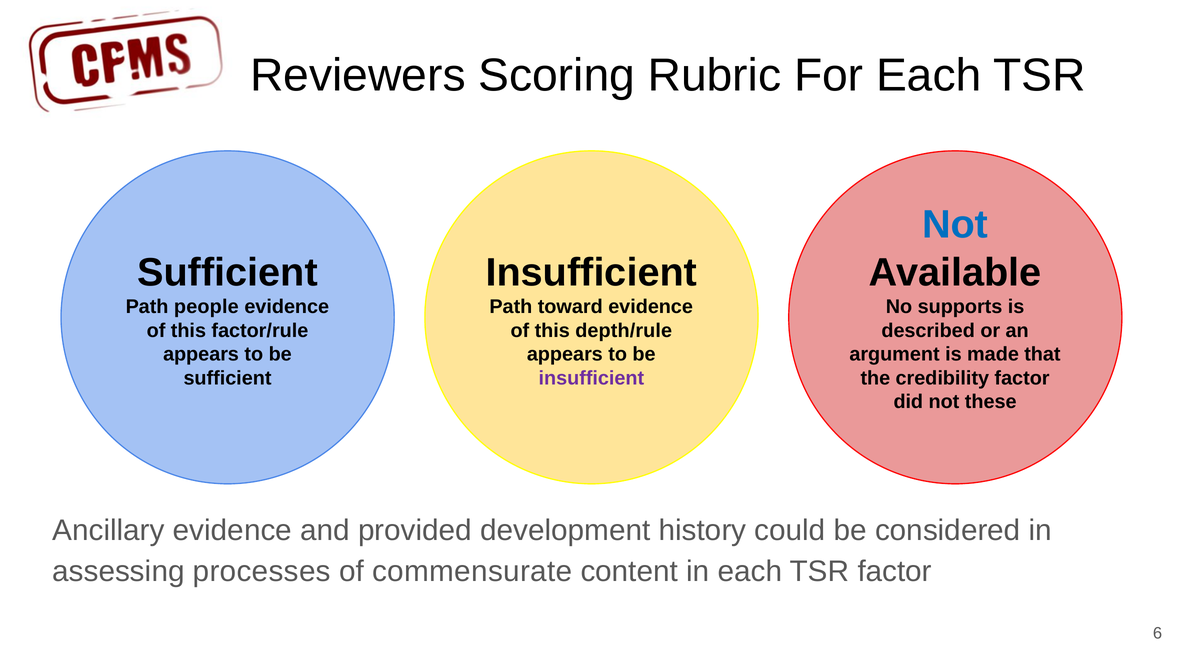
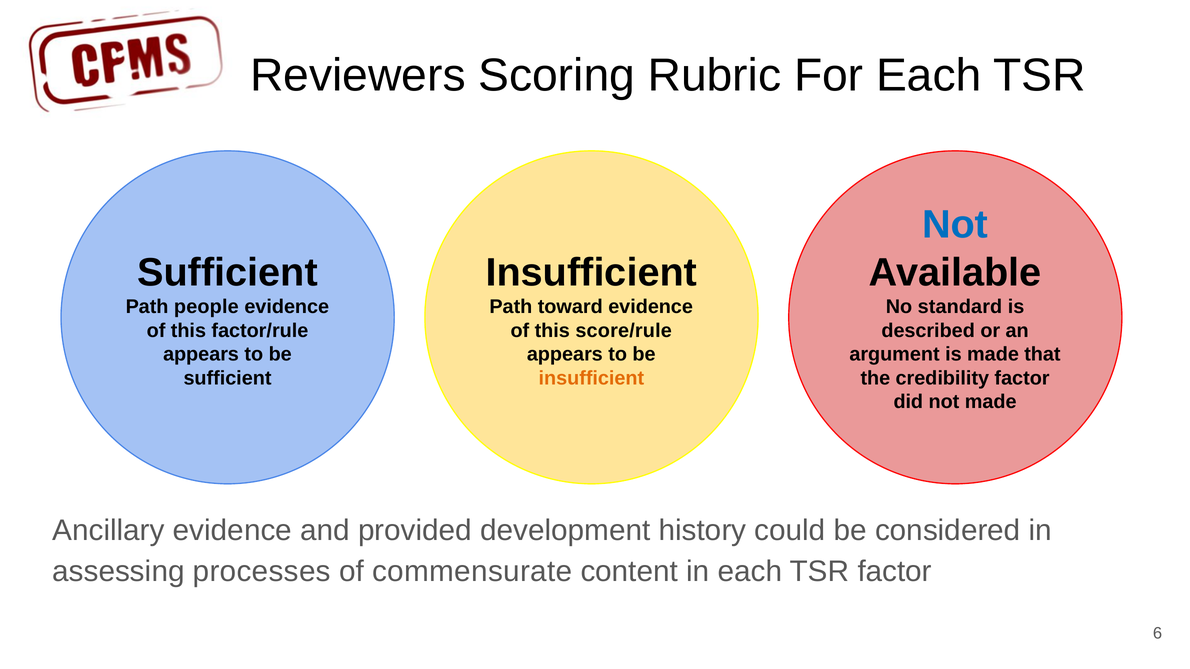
supports: supports -> standard
depth/rule: depth/rule -> score/rule
insufficient at (591, 378) colour: purple -> orange
not these: these -> made
